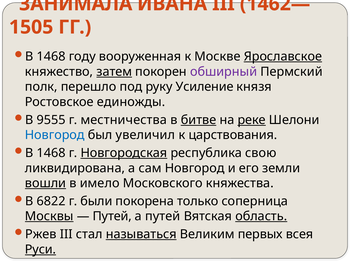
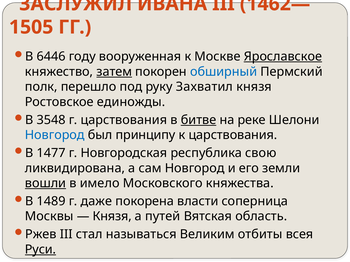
ЗАНИМАЛА: ЗАНИМАЛА -> ЗАСЛУЖИЛ
1468 at (51, 57): 1468 -> 6446
обширный colour: purple -> blue
Усиление: Усиление -> Захватил
9555: 9555 -> 3548
г местничества: местничества -> царствования
реке underline: present -> none
увеличил: увеличил -> принципу
1468 at (51, 153): 1468 -> 1477
Новгородская underline: present -> none
6822: 6822 -> 1489
были: были -> даже
только: только -> власти
Москвы underline: present -> none
Путей at (112, 217): Путей -> Князя
область underline: present -> none
называться underline: present -> none
первых: первых -> отбиты
